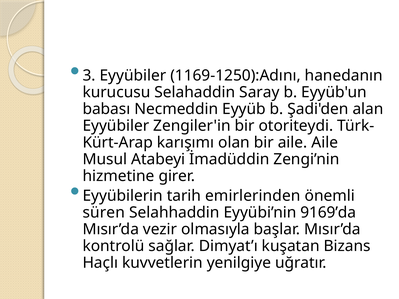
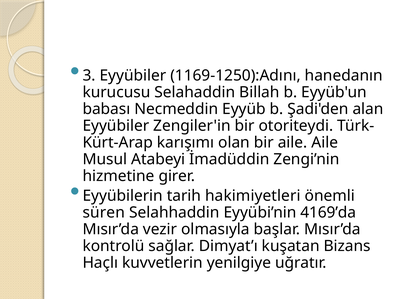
Saray: Saray -> Billah
emirlerinden: emirlerinden -> hakimiyetleri
9169’da: 9169’da -> 4169’da
